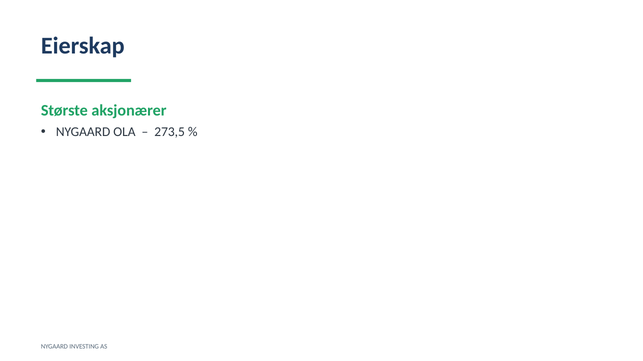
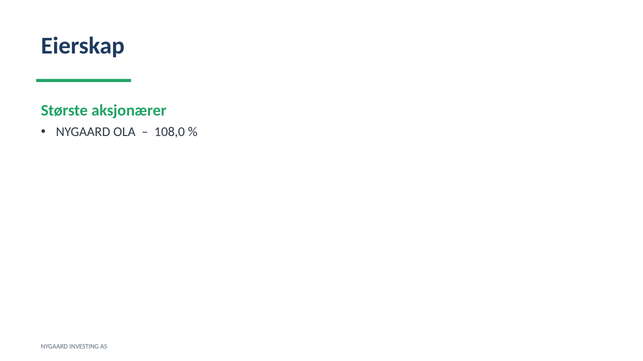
273,5: 273,5 -> 108,0
